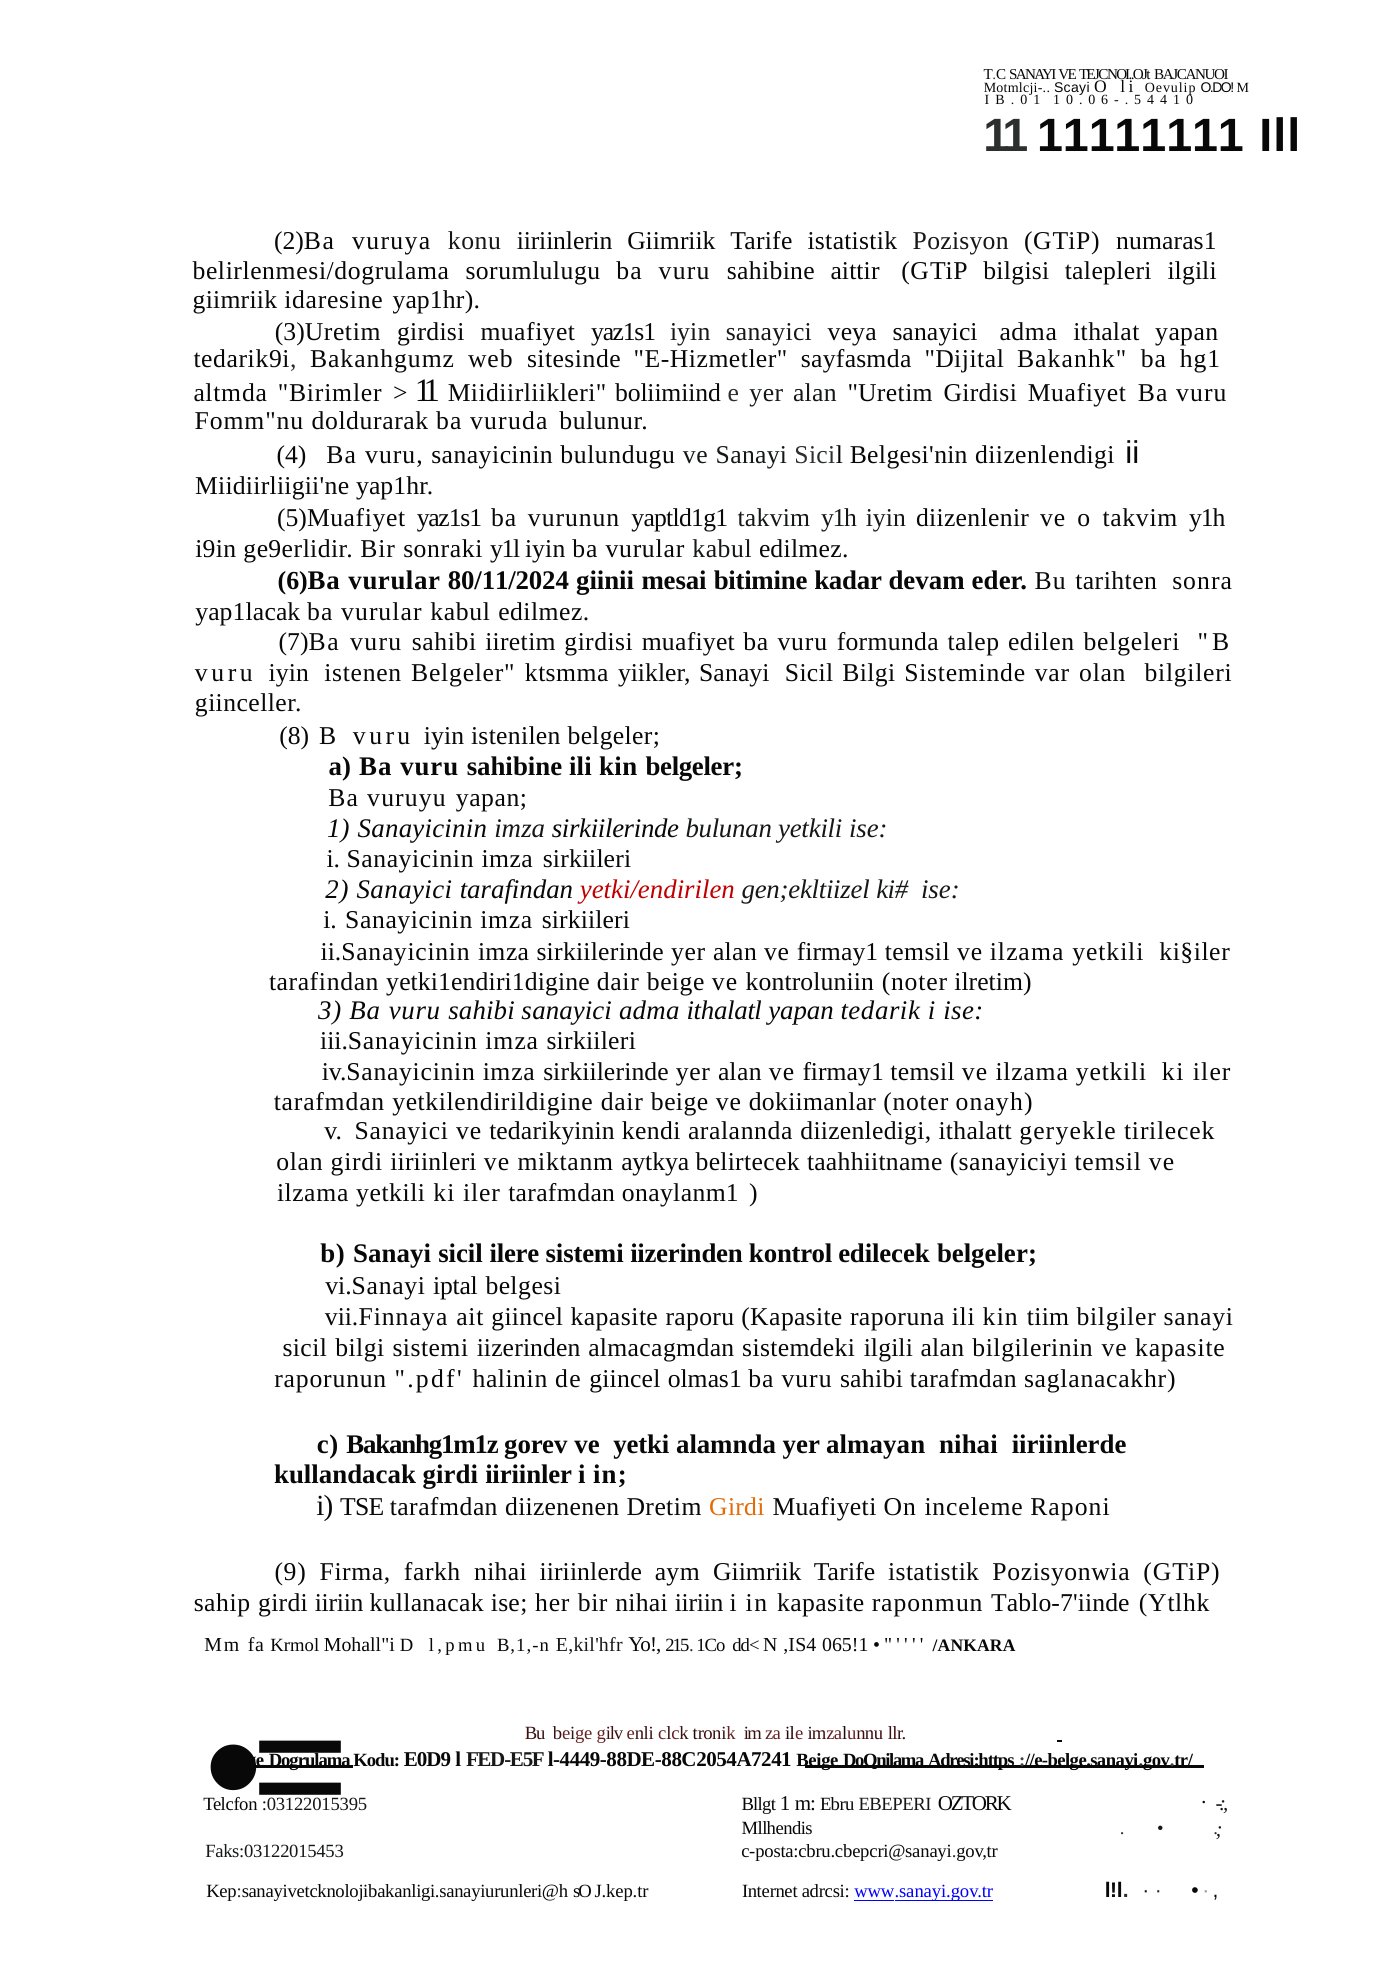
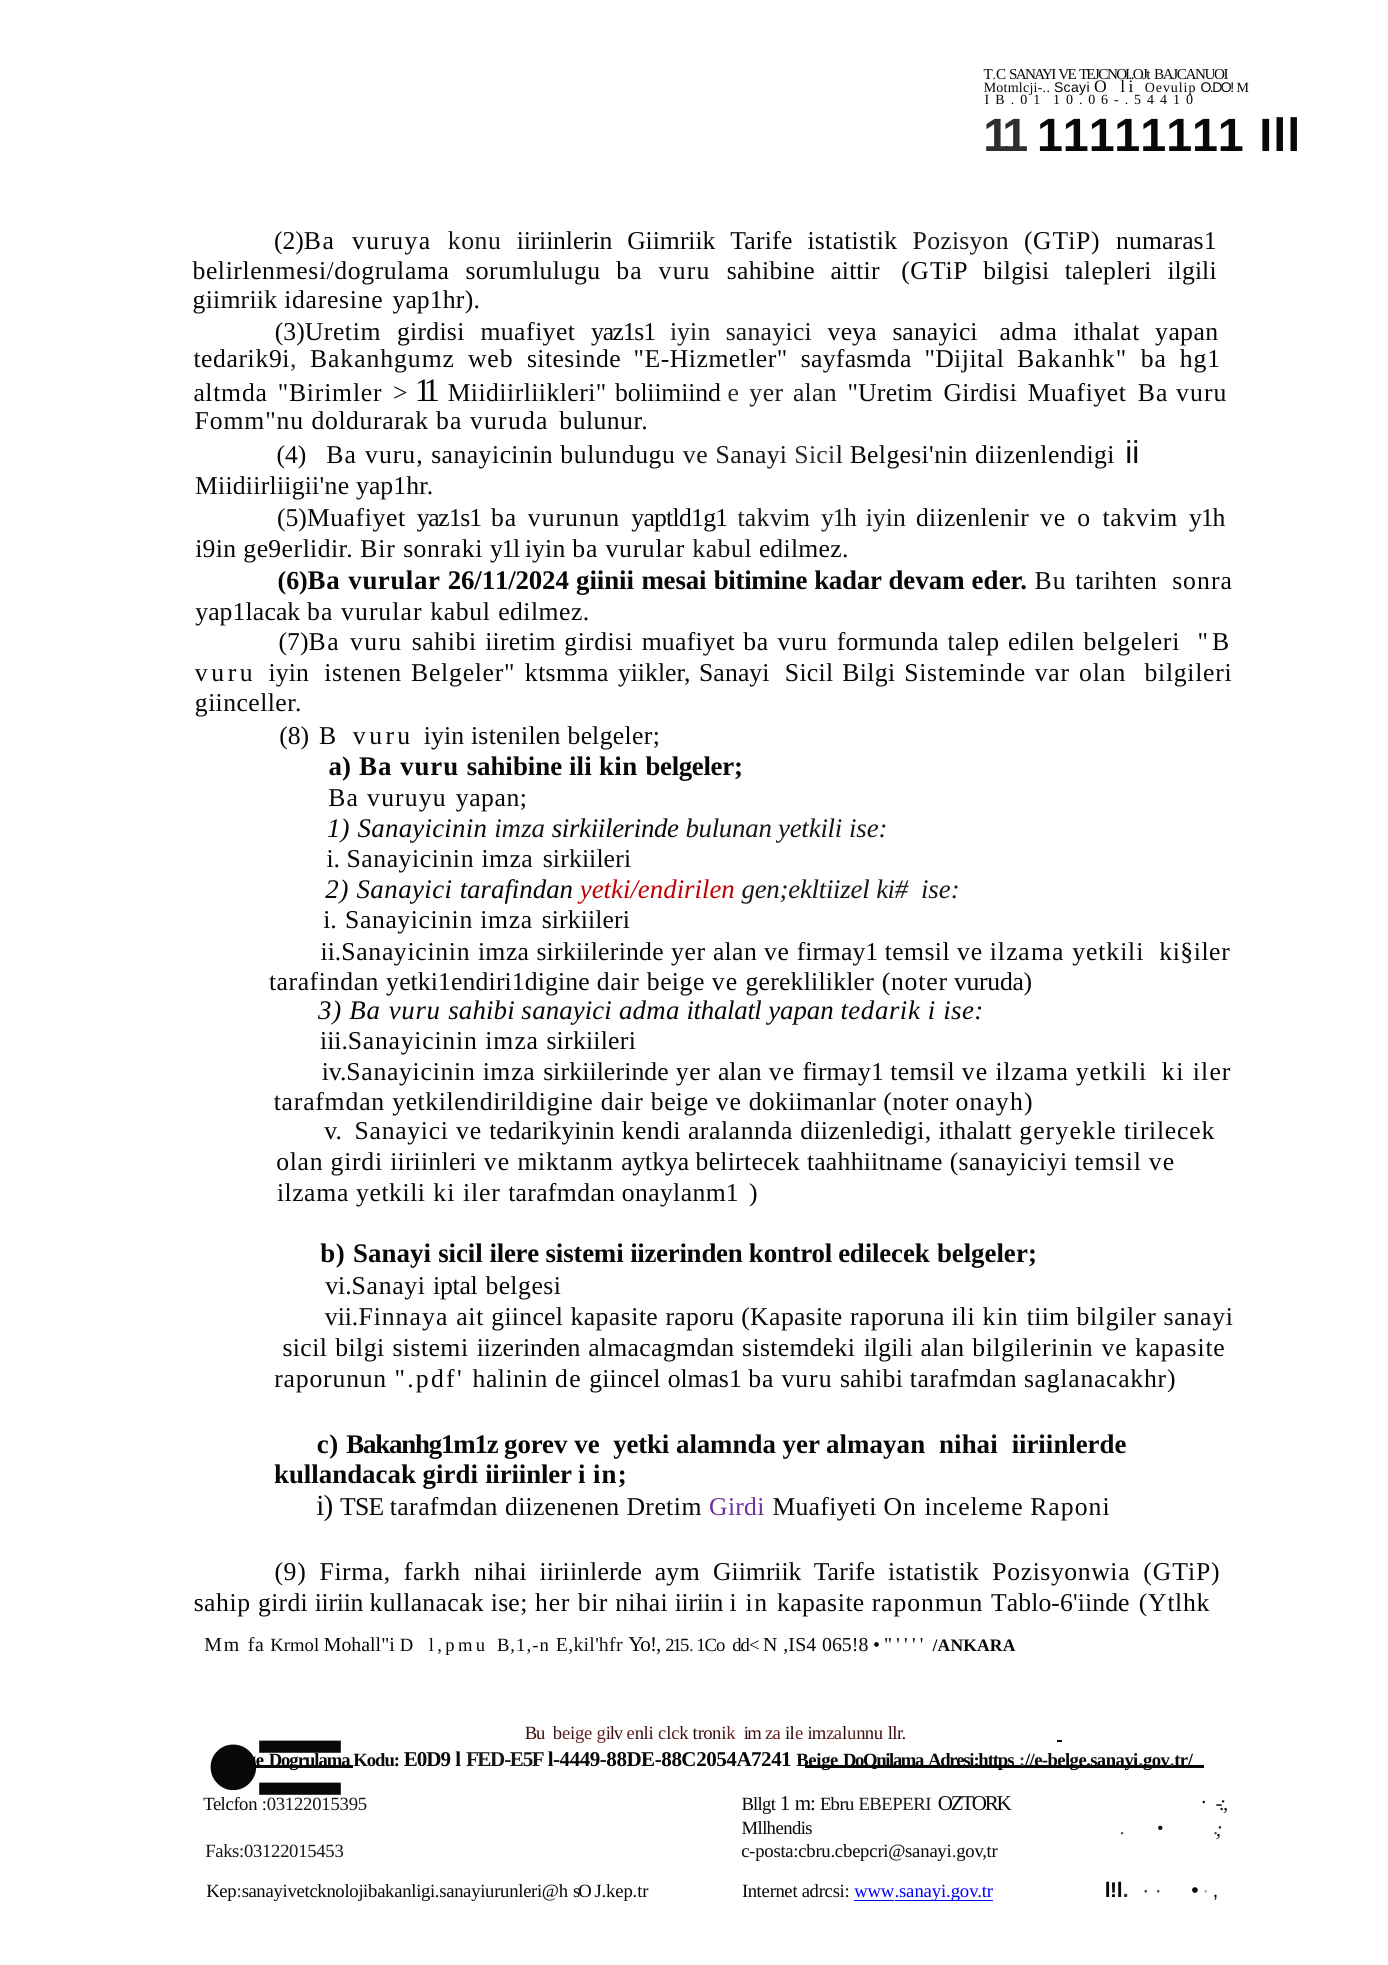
80/11/2024: 80/11/2024 -> 26/11/2024
kontroluniin: kontroluniin -> gereklilikler
noter ilretim: ilretim -> vuruda
Girdi at (737, 1507) colour: orange -> purple
Tablo-7'iinde: Tablo-7'iinde -> Tablo-6'iinde
065!1: 065!1 -> 065!8
